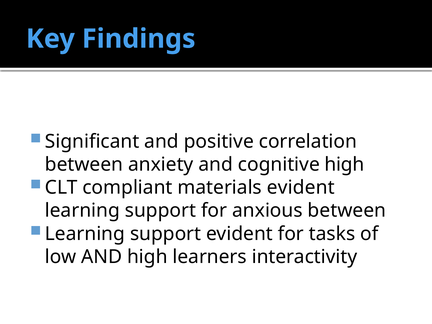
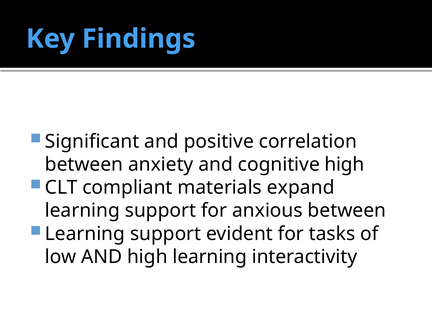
materials evident: evident -> expand
high learners: learners -> learning
